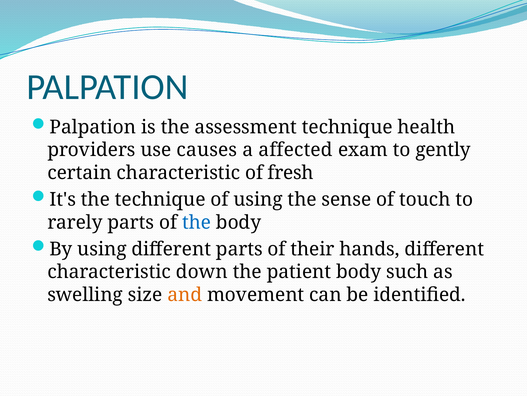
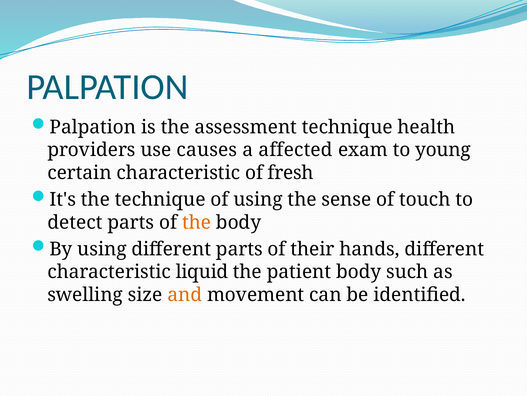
gently: gently -> young
rarely: rarely -> detect
the at (197, 222) colour: blue -> orange
down: down -> liquid
